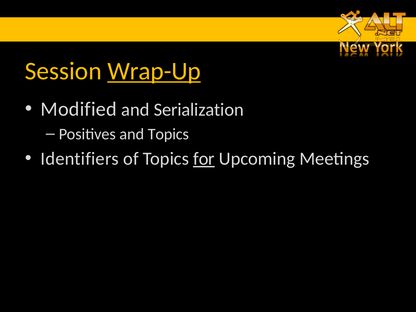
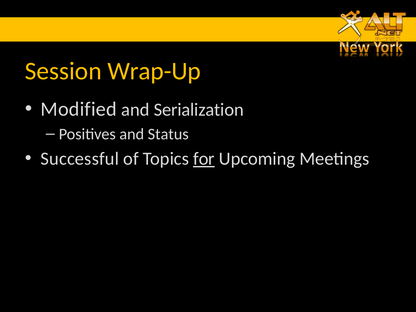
Wrap-Up underline: present -> none
and Topics: Topics -> Status
Identifiers: Identifiers -> Successful
